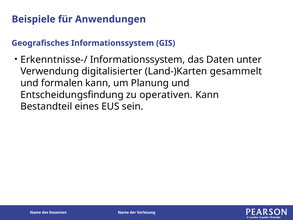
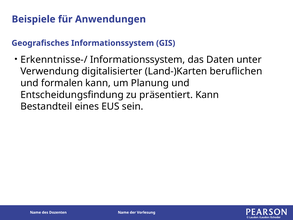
gesammelt: gesammelt -> beruflichen
operativen: operativen -> präsentiert
